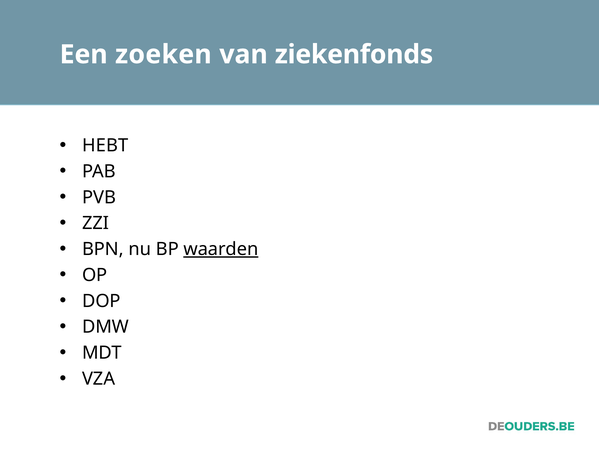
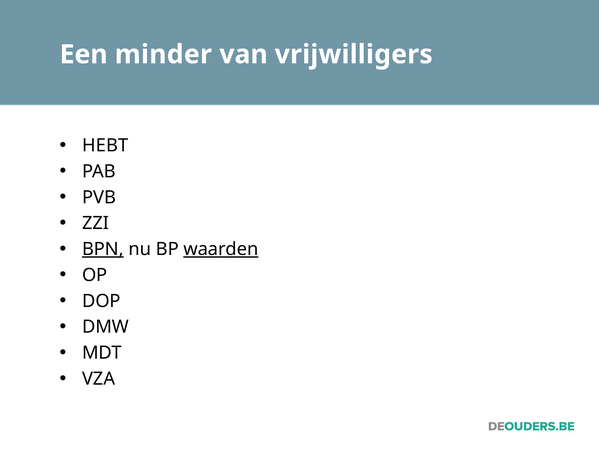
zoeken: zoeken -> minder
ziekenfonds: ziekenfonds -> vrijwilligers
BPN underline: none -> present
